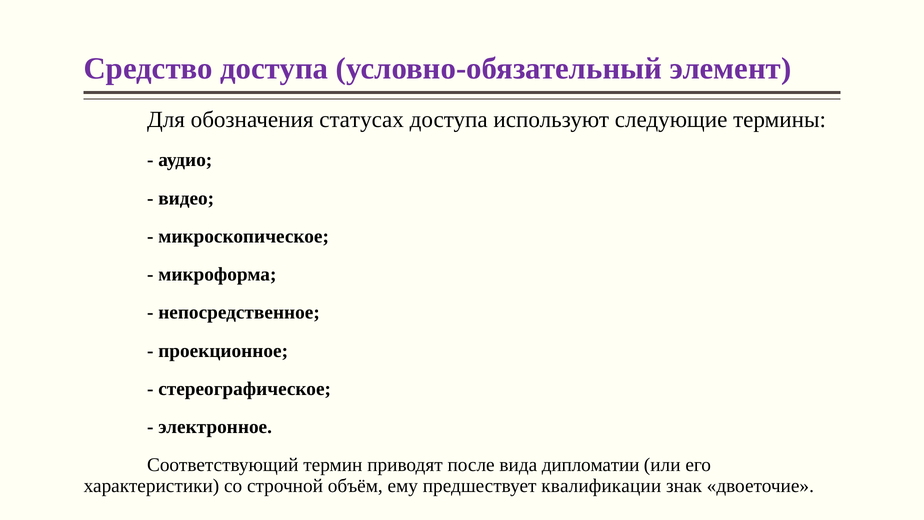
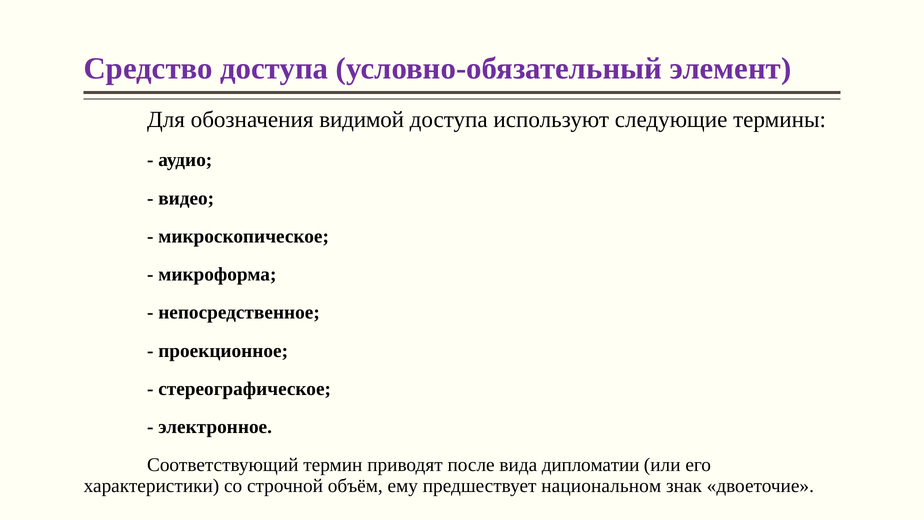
статусах: статусах -> видимой
квалификации: квалификации -> национальном
